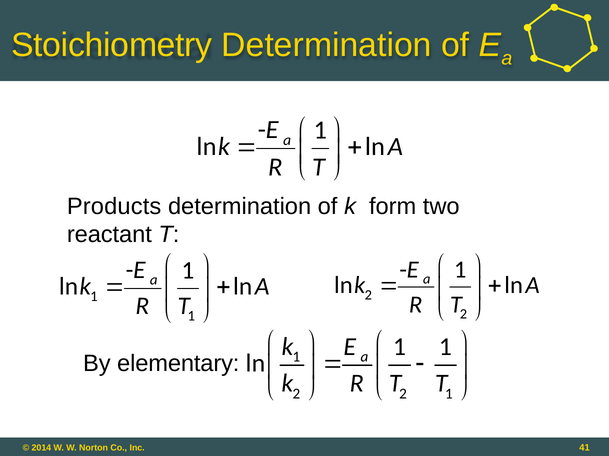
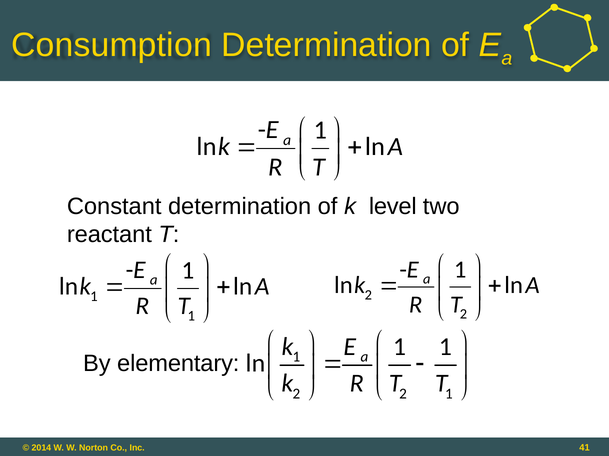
Stoichiometry: Stoichiometry -> Consumption
Products: Products -> Constant
form: form -> level
